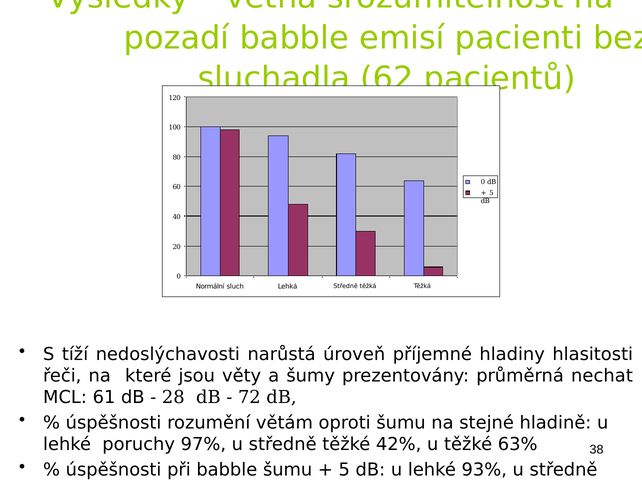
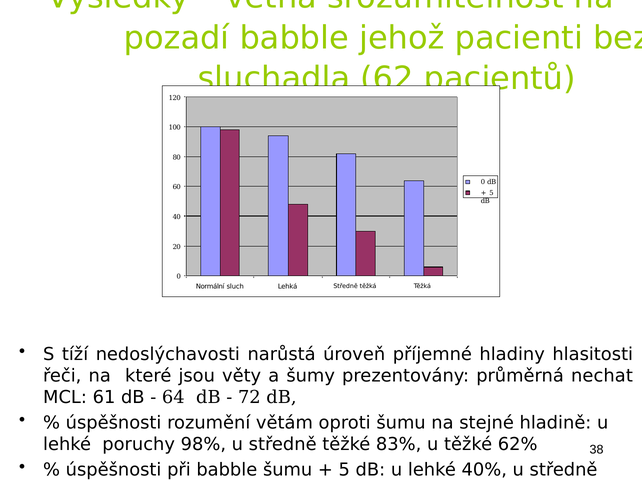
emisí: emisí -> jehož
28: 28 -> 64
97%: 97% -> 98%
42%: 42% -> 83%
63%: 63% -> 62%
93%: 93% -> 40%
